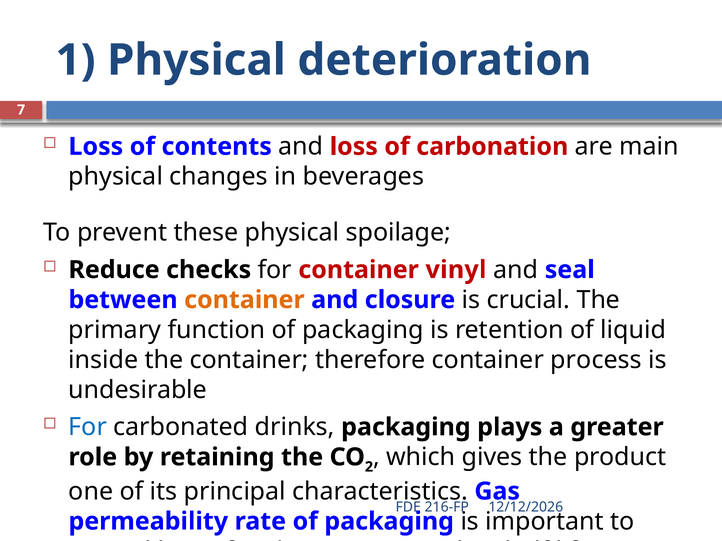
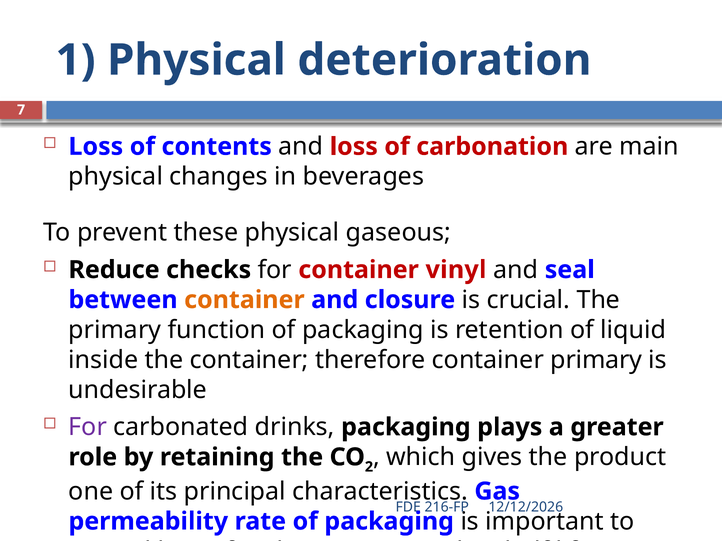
spoilage: spoilage -> gaseous
container process: process -> primary
For at (88, 427) colour: blue -> purple
